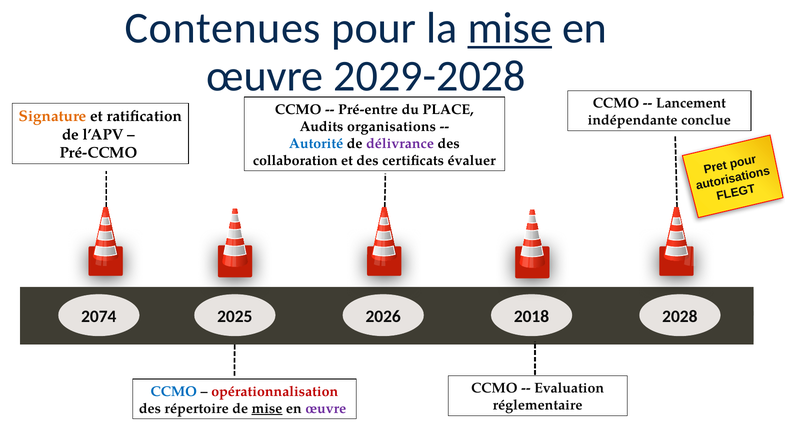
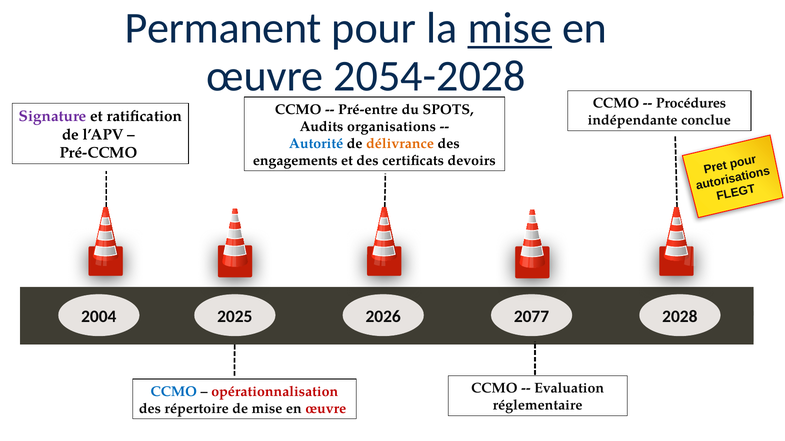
Contenues: Contenues -> Permanent
2029-2028: 2029-2028 -> 2054-2028
Lancement: Lancement -> Procédures
PLACE: PLACE -> SPOTS
Signature colour: orange -> purple
délivrance colour: purple -> orange
collaboration: collaboration -> engagements
évaluer: évaluer -> devoirs
2074: 2074 -> 2004
2018: 2018 -> 2077
mise at (267, 409) underline: present -> none
œuvre at (326, 409) colour: purple -> red
